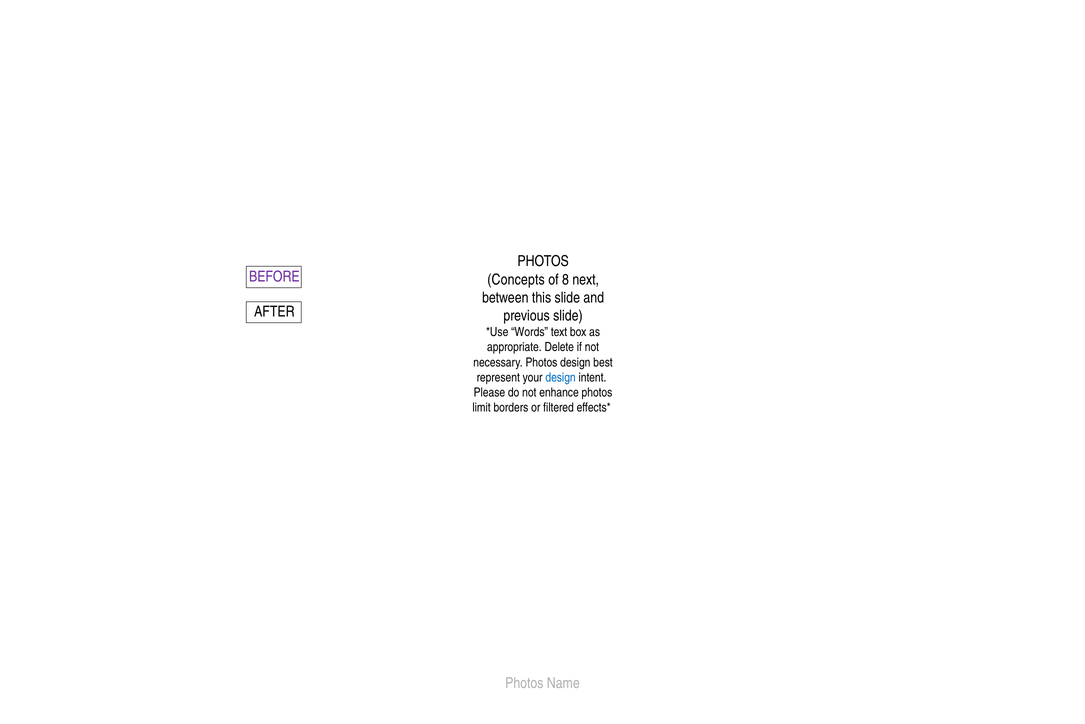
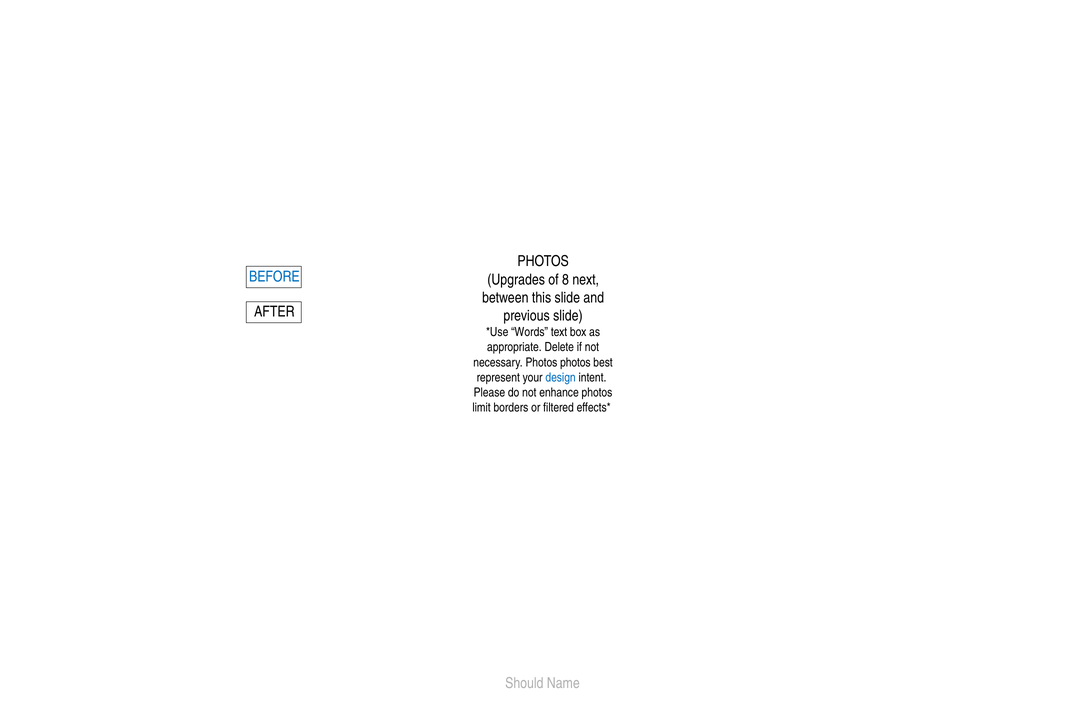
BEFORE colour: purple -> blue
Concepts: Concepts -> Upgrades
Photos design: design -> photos
Photos at (524, 683): Photos -> Should
